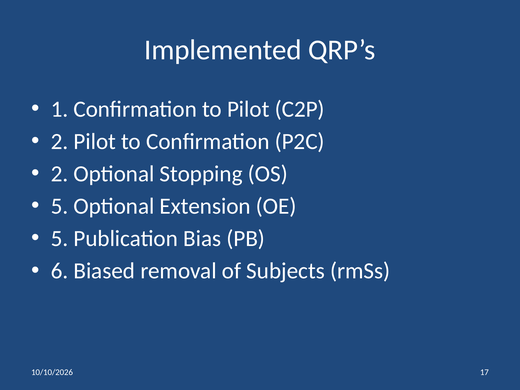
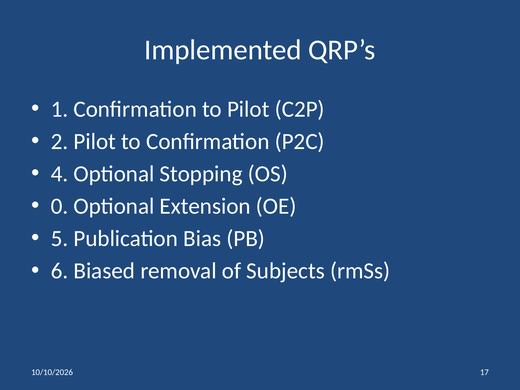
2 at (59, 174): 2 -> 4
5 at (59, 206): 5 -> 0
